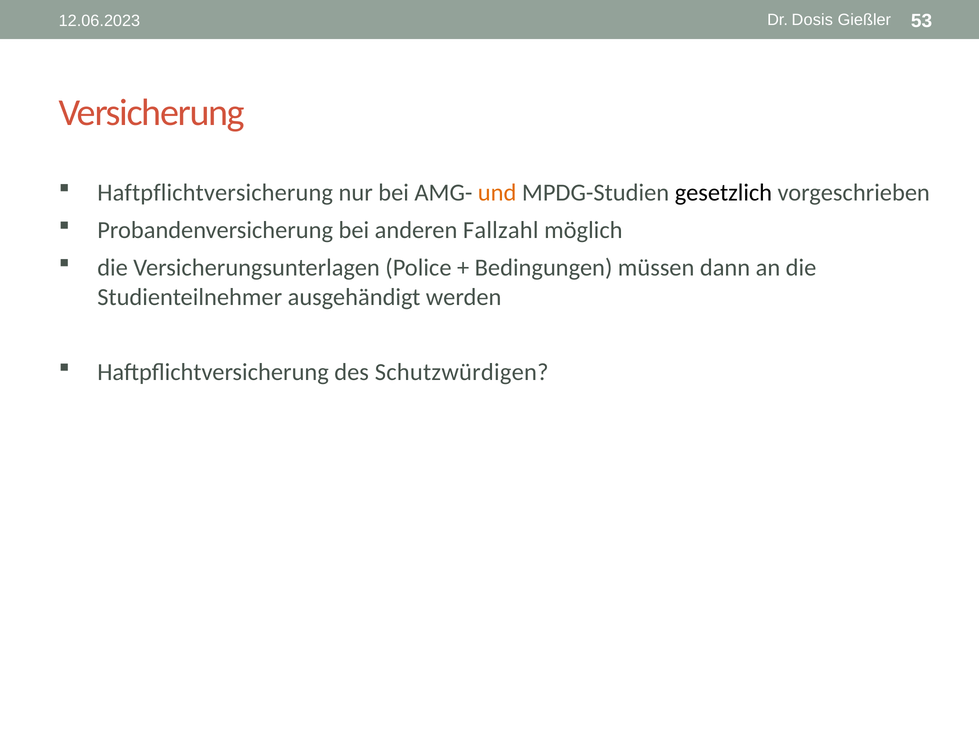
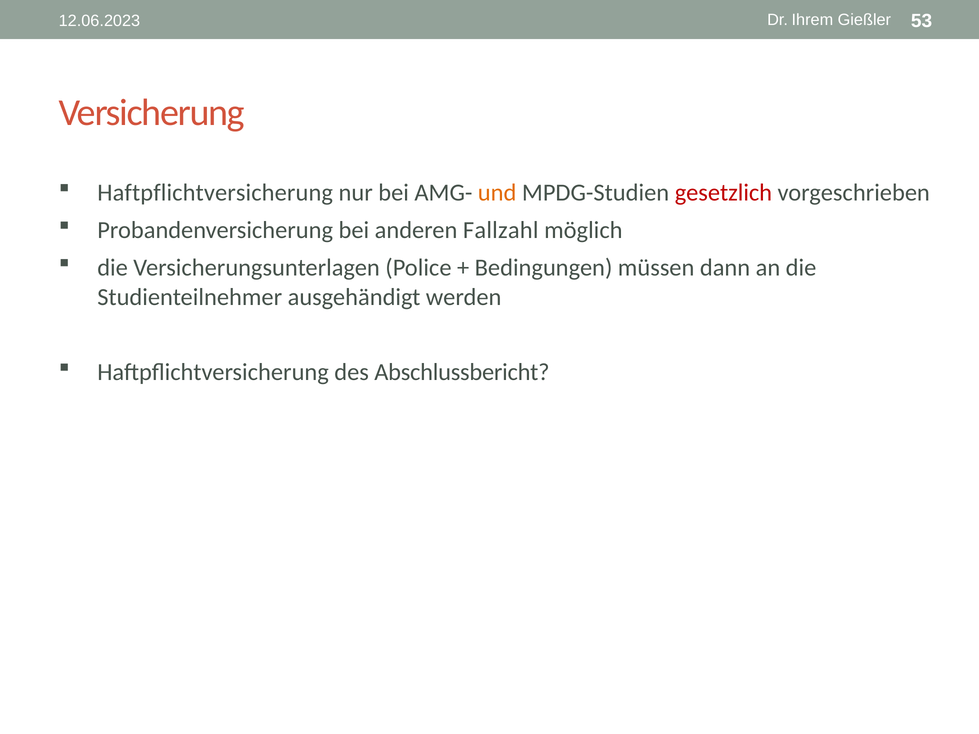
Dosis: Dosis -> Ihrem
gesetzlich colour: black -> red
Schutzwürdigen: Schutzwürdigen -> Abschlussbericht
